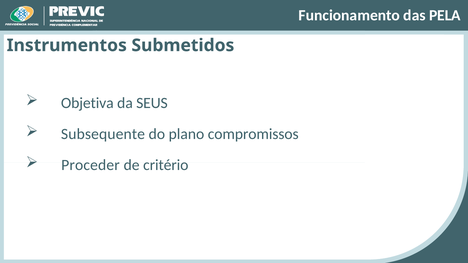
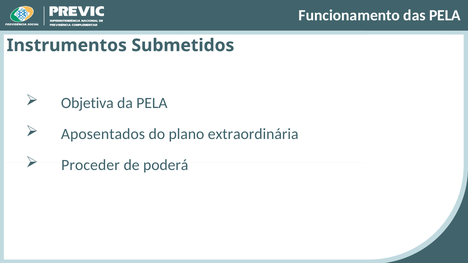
da SEUS: SEUS -> PELA
Subsequente: Subsequente -> Aposentados
compromissos: compromissos -> extraordinária
critério: critério -> poderá
